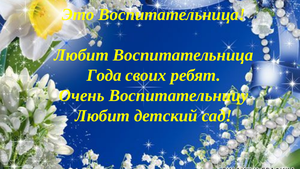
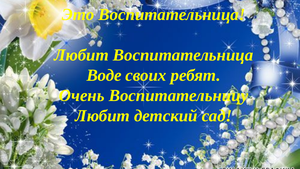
Года: Года -> Воде
